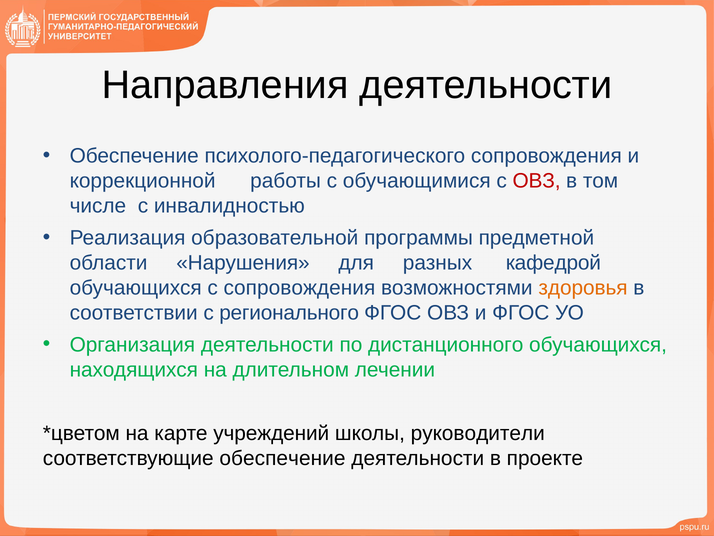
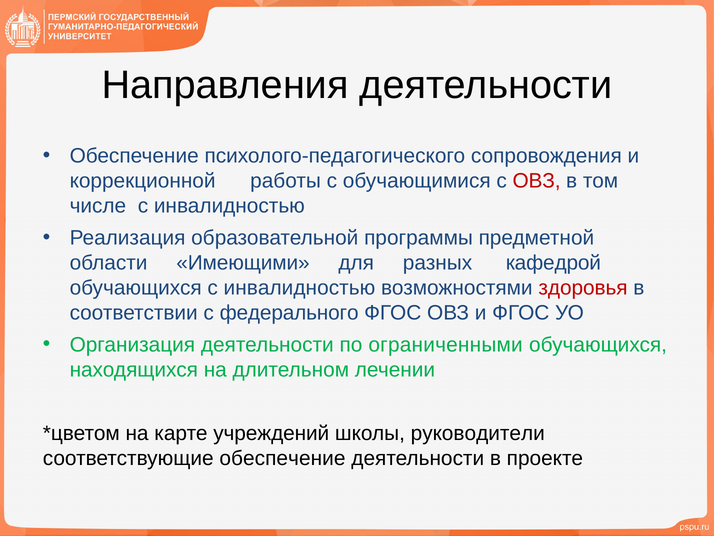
Нарушения: Нарушения -> Имеющими
обучающихся с сопровождения: сопровождения -> инвалидностью
здоровья colour: orange -> red
регионального: регионального -> федерального
дистанционного: дистанционного -> ограниченными
